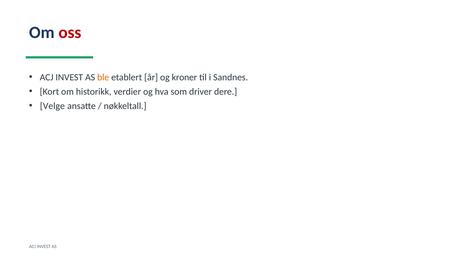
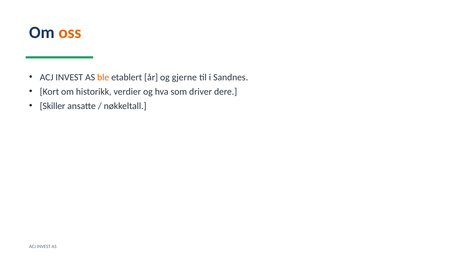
oss colour: red -> orange
kroner: kroner -> gjerne
Velge: Velge -> Skiller
